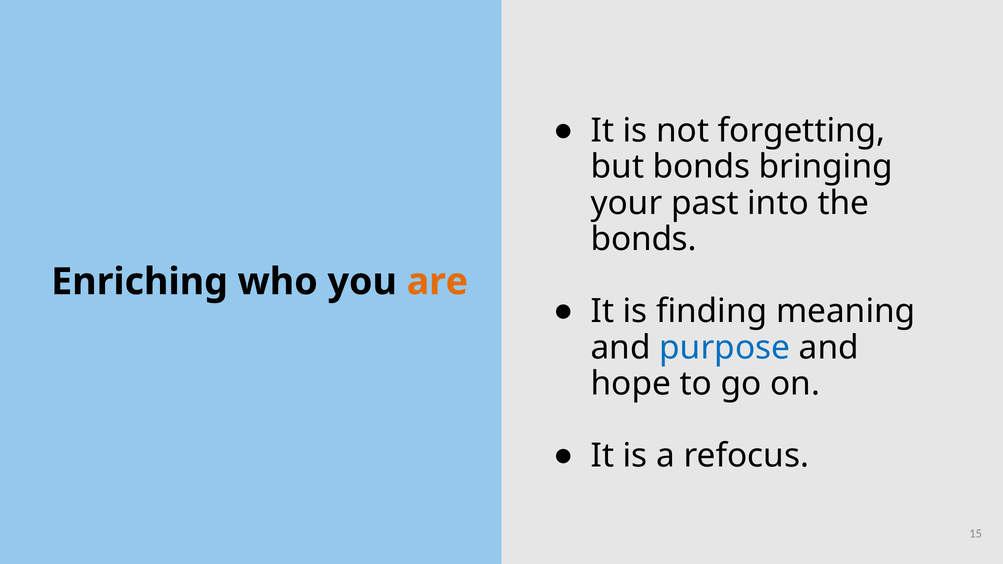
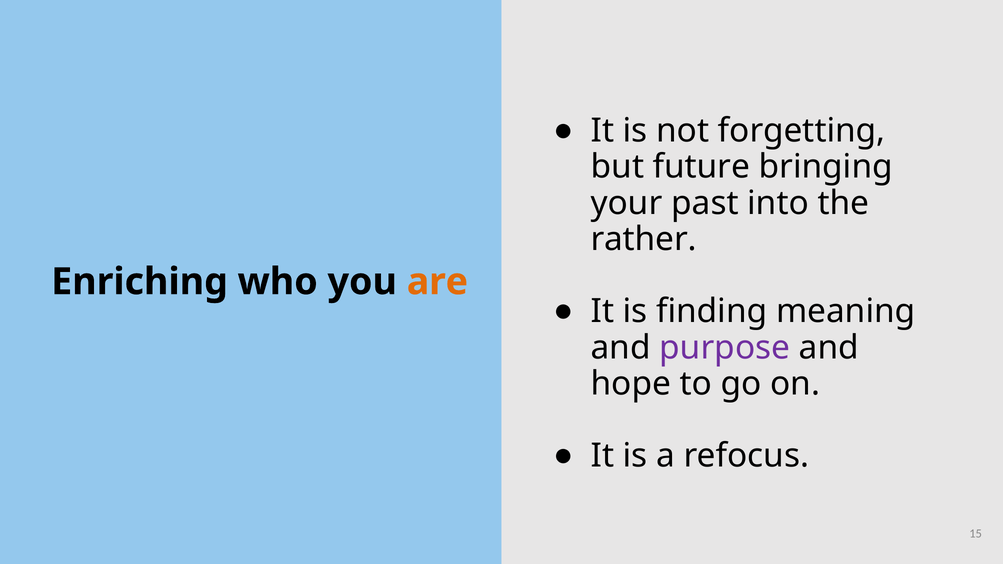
but bonds: bonds -> future
bonds at (644, 239): bonds -> rather
purpose colour: blue -> purple
